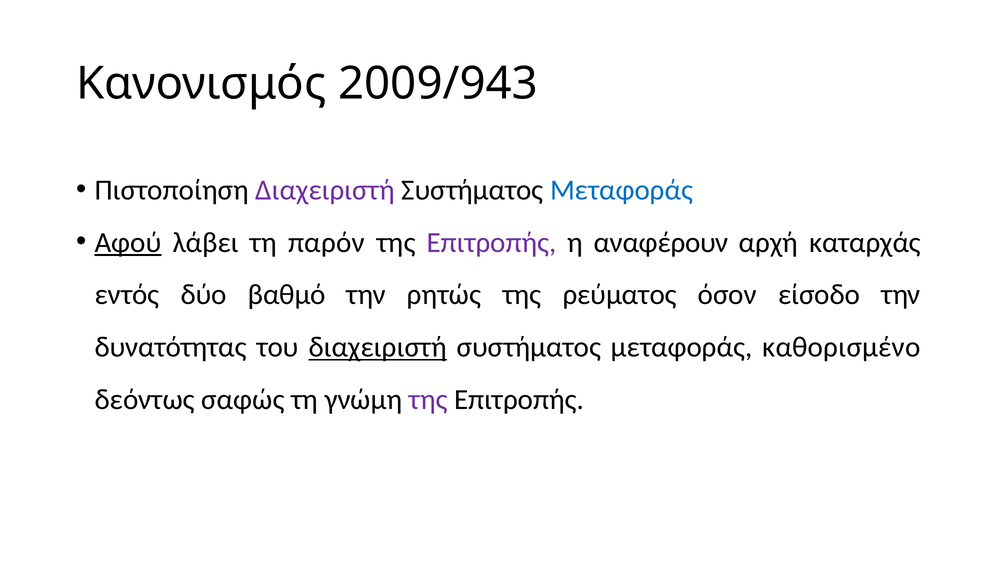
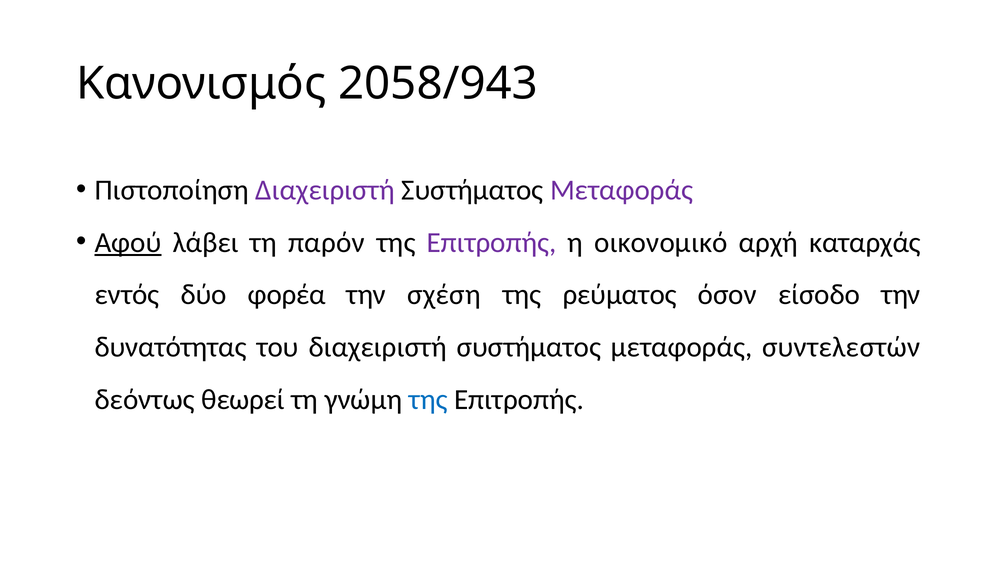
2009/943: 2009/943 -> 2058/943
Μεταφοράς at (622, 190) colour: blue -> purple
αναφέρουν: αναφέρουν -> οικονομικό
βαθμό: βαθμό -> φορέα
ρητώς: ρητώς -> σχέση
διαχειριστή at (378, 347) underline: present -> none
καθορισμένο: καθορισμένο -> συντελεστών
σαφώς: σαφώς -> θεωρεί
της at (428, 399) colour: purple -> blue
